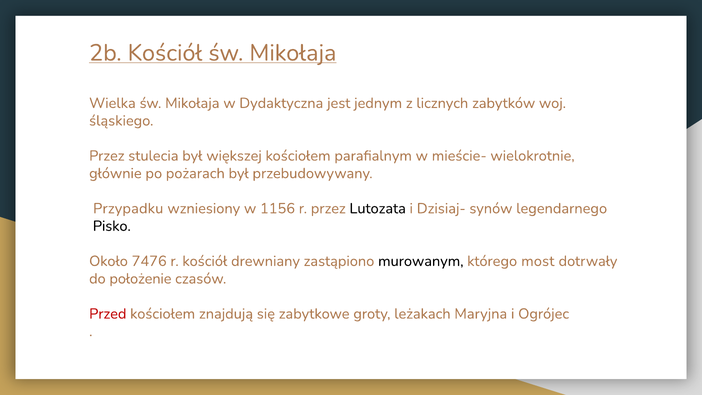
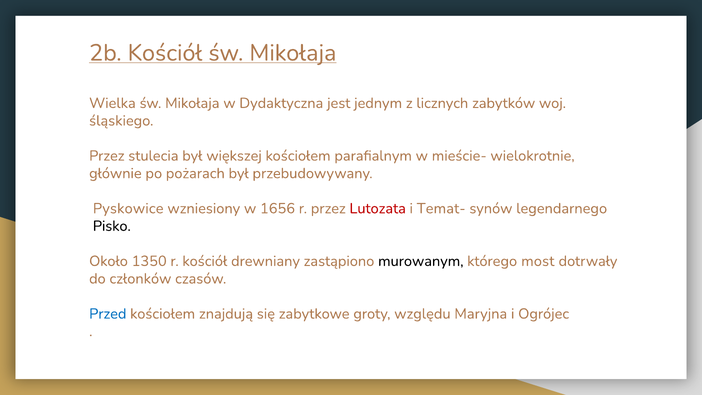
Przypadku: Przypadku -> Pyskowice
1156: 1156 -> 1656
Lutozata colour: black -> red
Dzisiaj-: Dzisiaj- -> Temat-
7476: 7476 -> 1350
położenie: położenie -> członków
Przed colour: red -> blue
leżakach: leżakach -> względu
